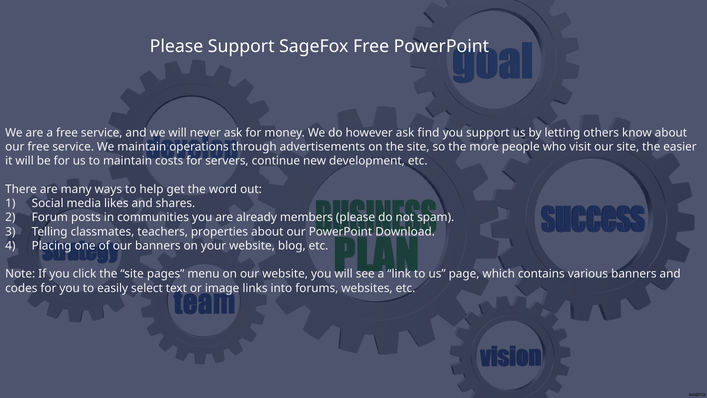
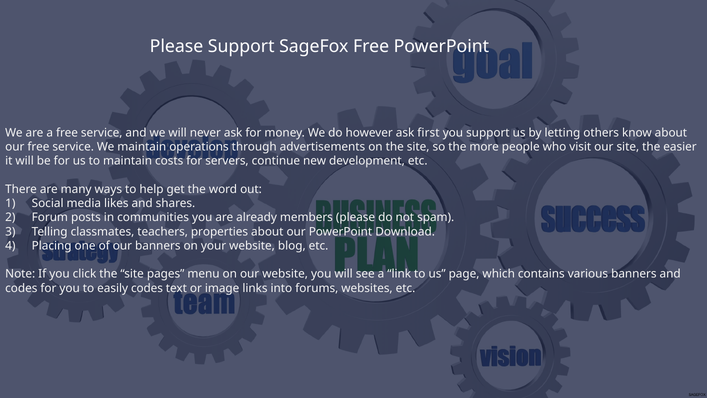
find: find -> first
easily select: select -> codes
